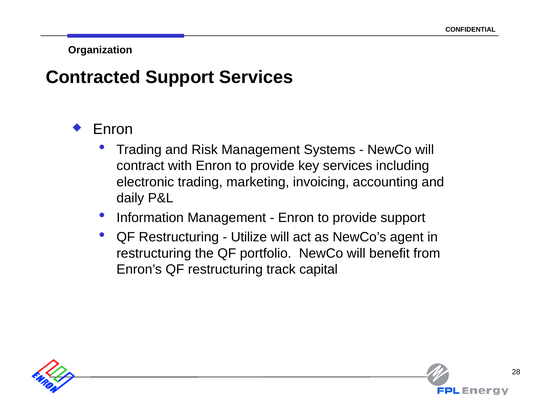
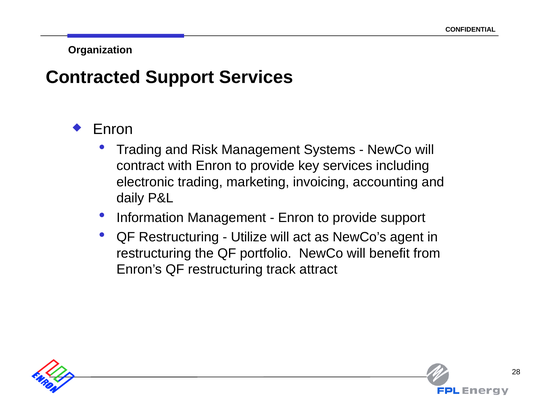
capital: capital -> attract
